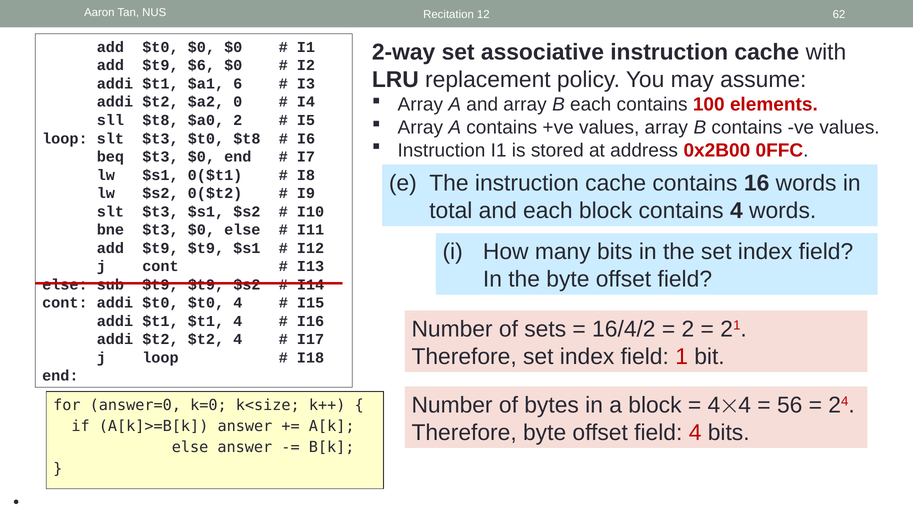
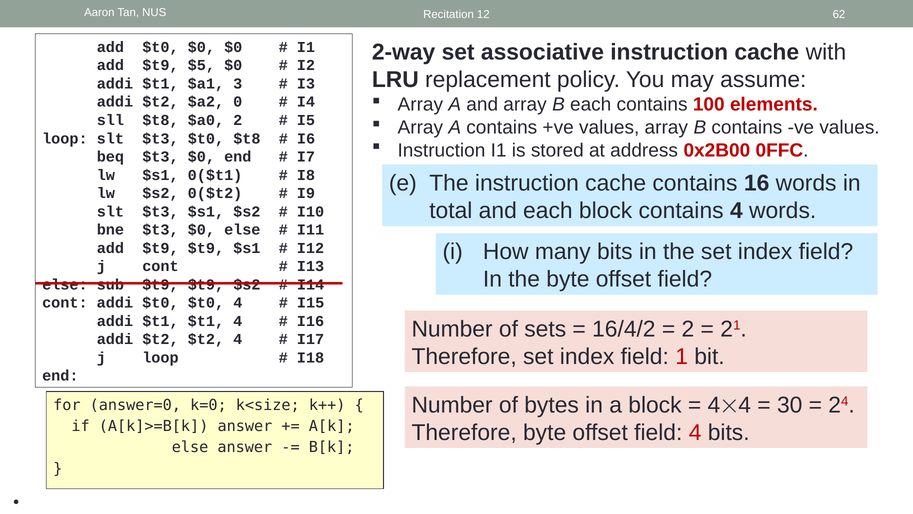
$6: $6 -> $5
6: 6 -> 3
56: 56 -> 30
